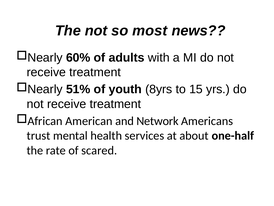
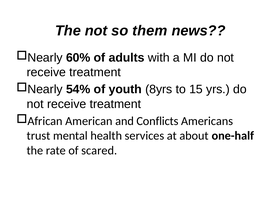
most: most -> them
51%: 51% -> 54%
Network: Network -> Conflicts
